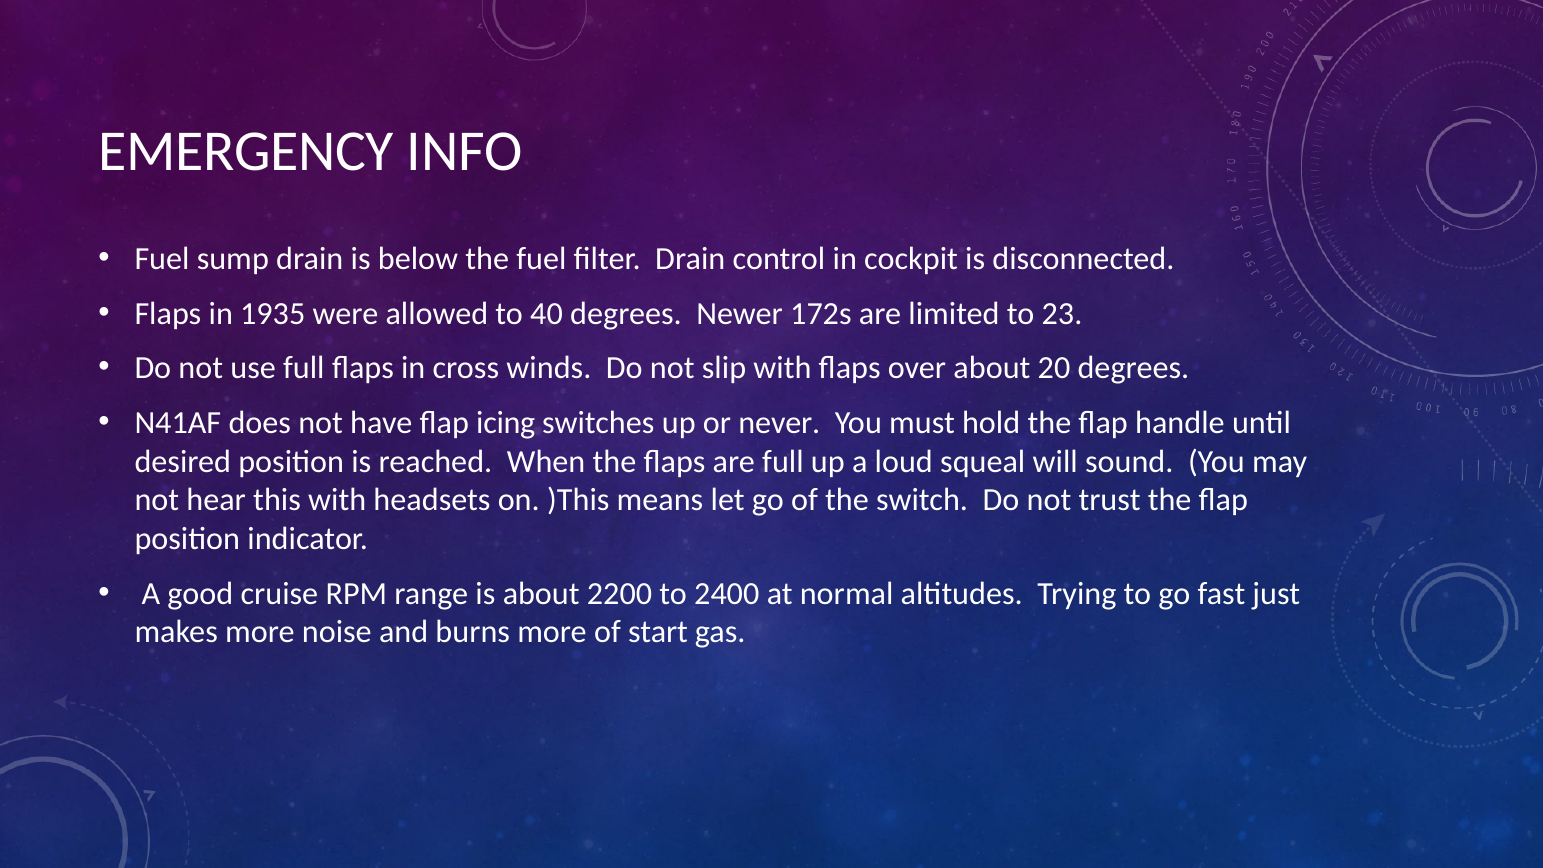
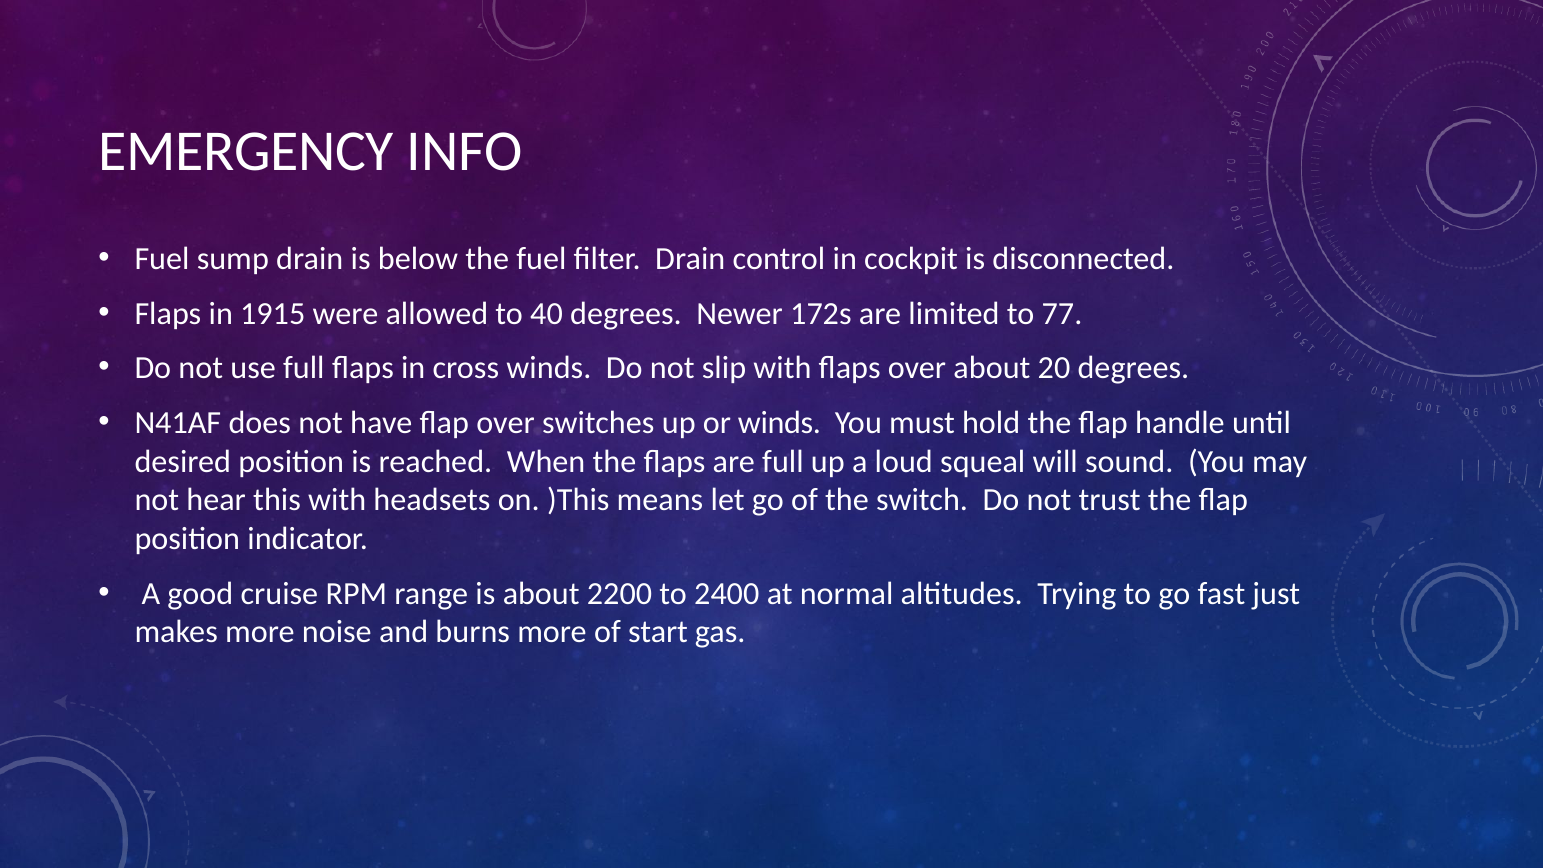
1935: 1935 -> 1915
23: 23 -> 77
flap icing: icing -> over
or never: never -> winds
